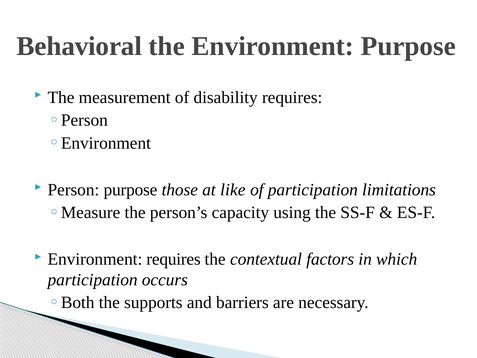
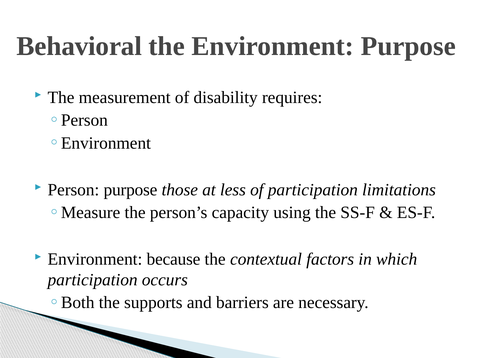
like: like -> less
Environment requires: requires -> because
